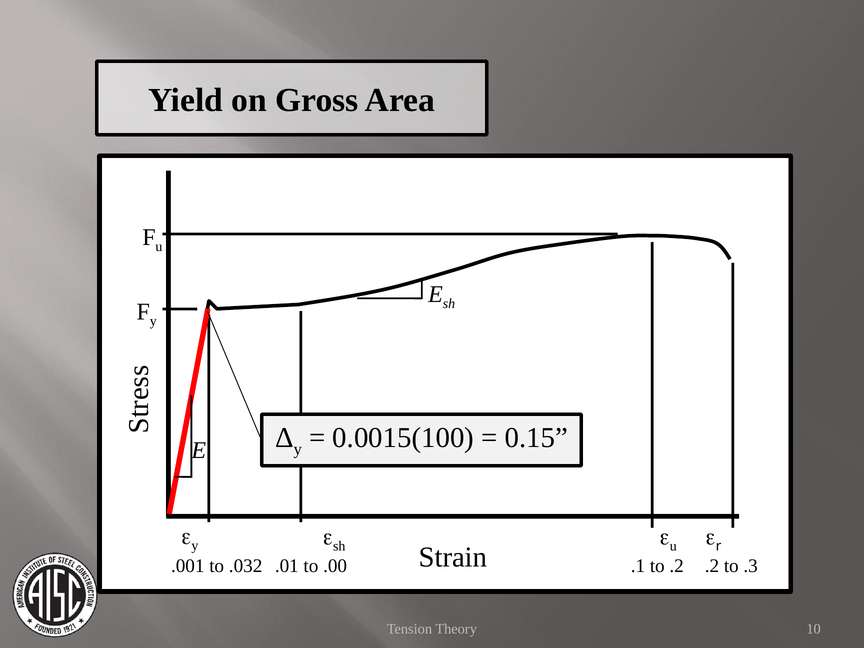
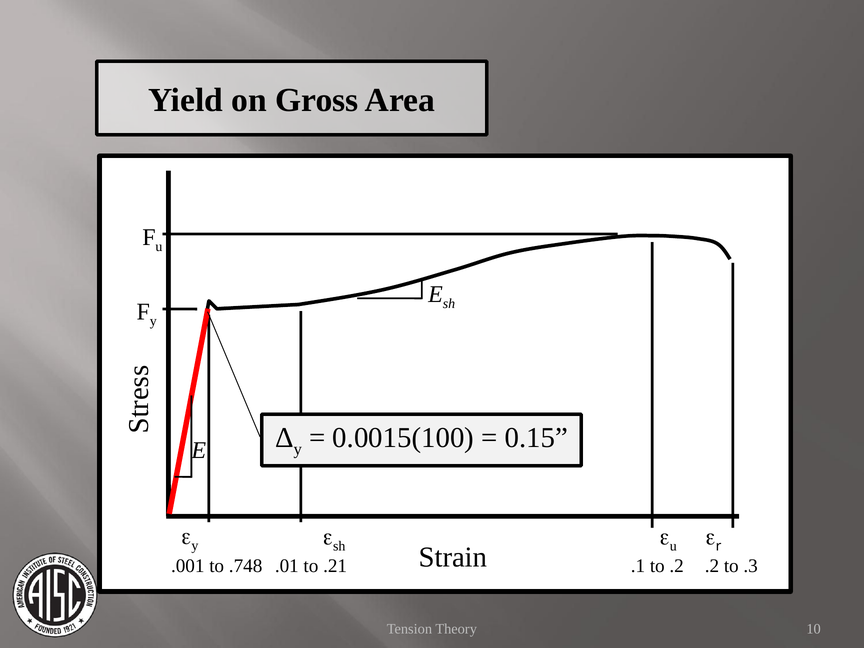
.032: .032 -> .748
.00: .00 -> .21
